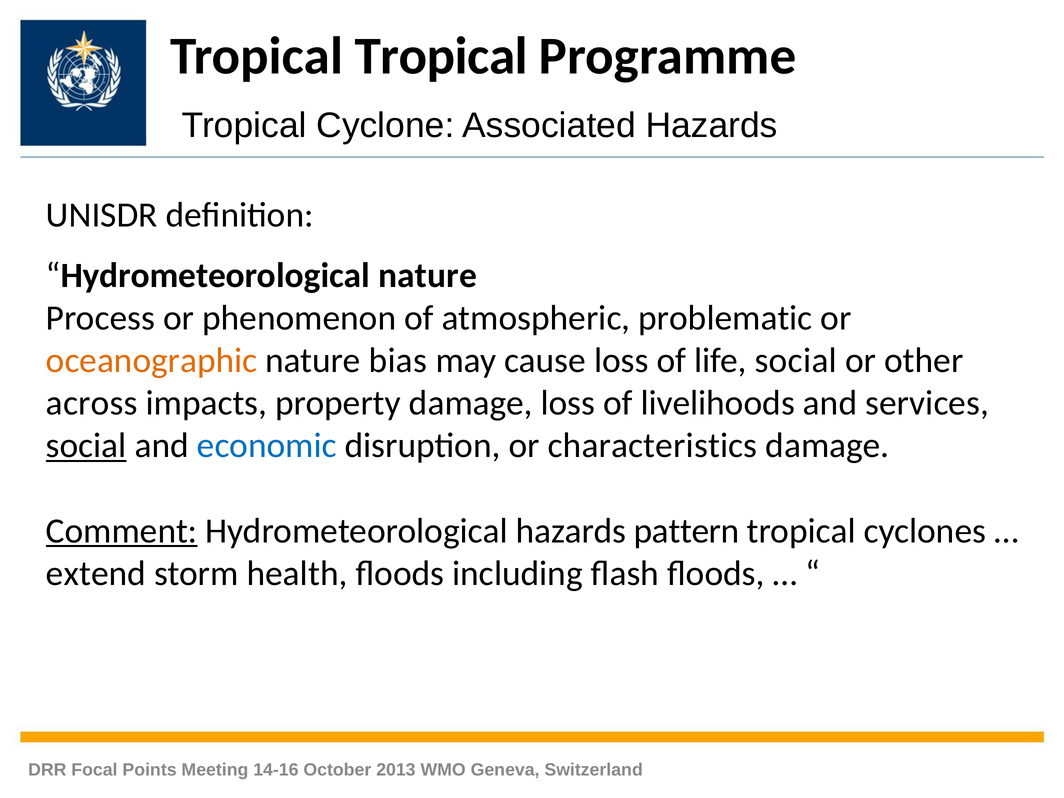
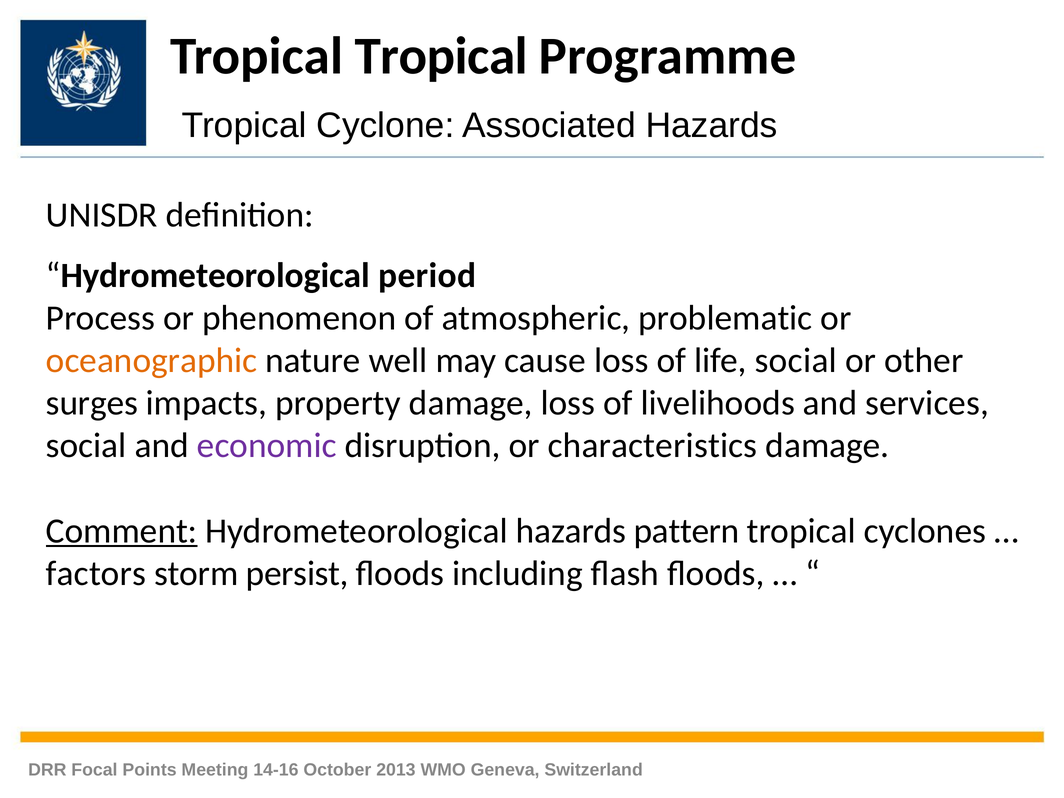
Hydrometeorological nature: nature -> period
bias: bias -> well
across: across -> surges
social at (86, 446) underline: present -> none
economic colour: blue -> purple
extend: extend -> factors
health: health -> persist
